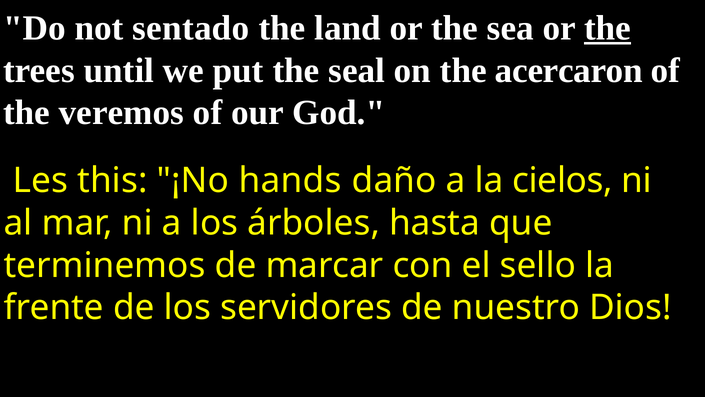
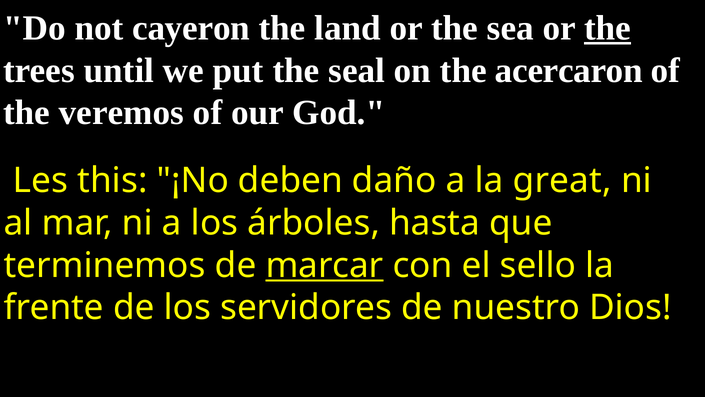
sentado: sentado -> cayeron
hands: hands -> deben
cielos: cielos -> great
marcar underline: none -> present
